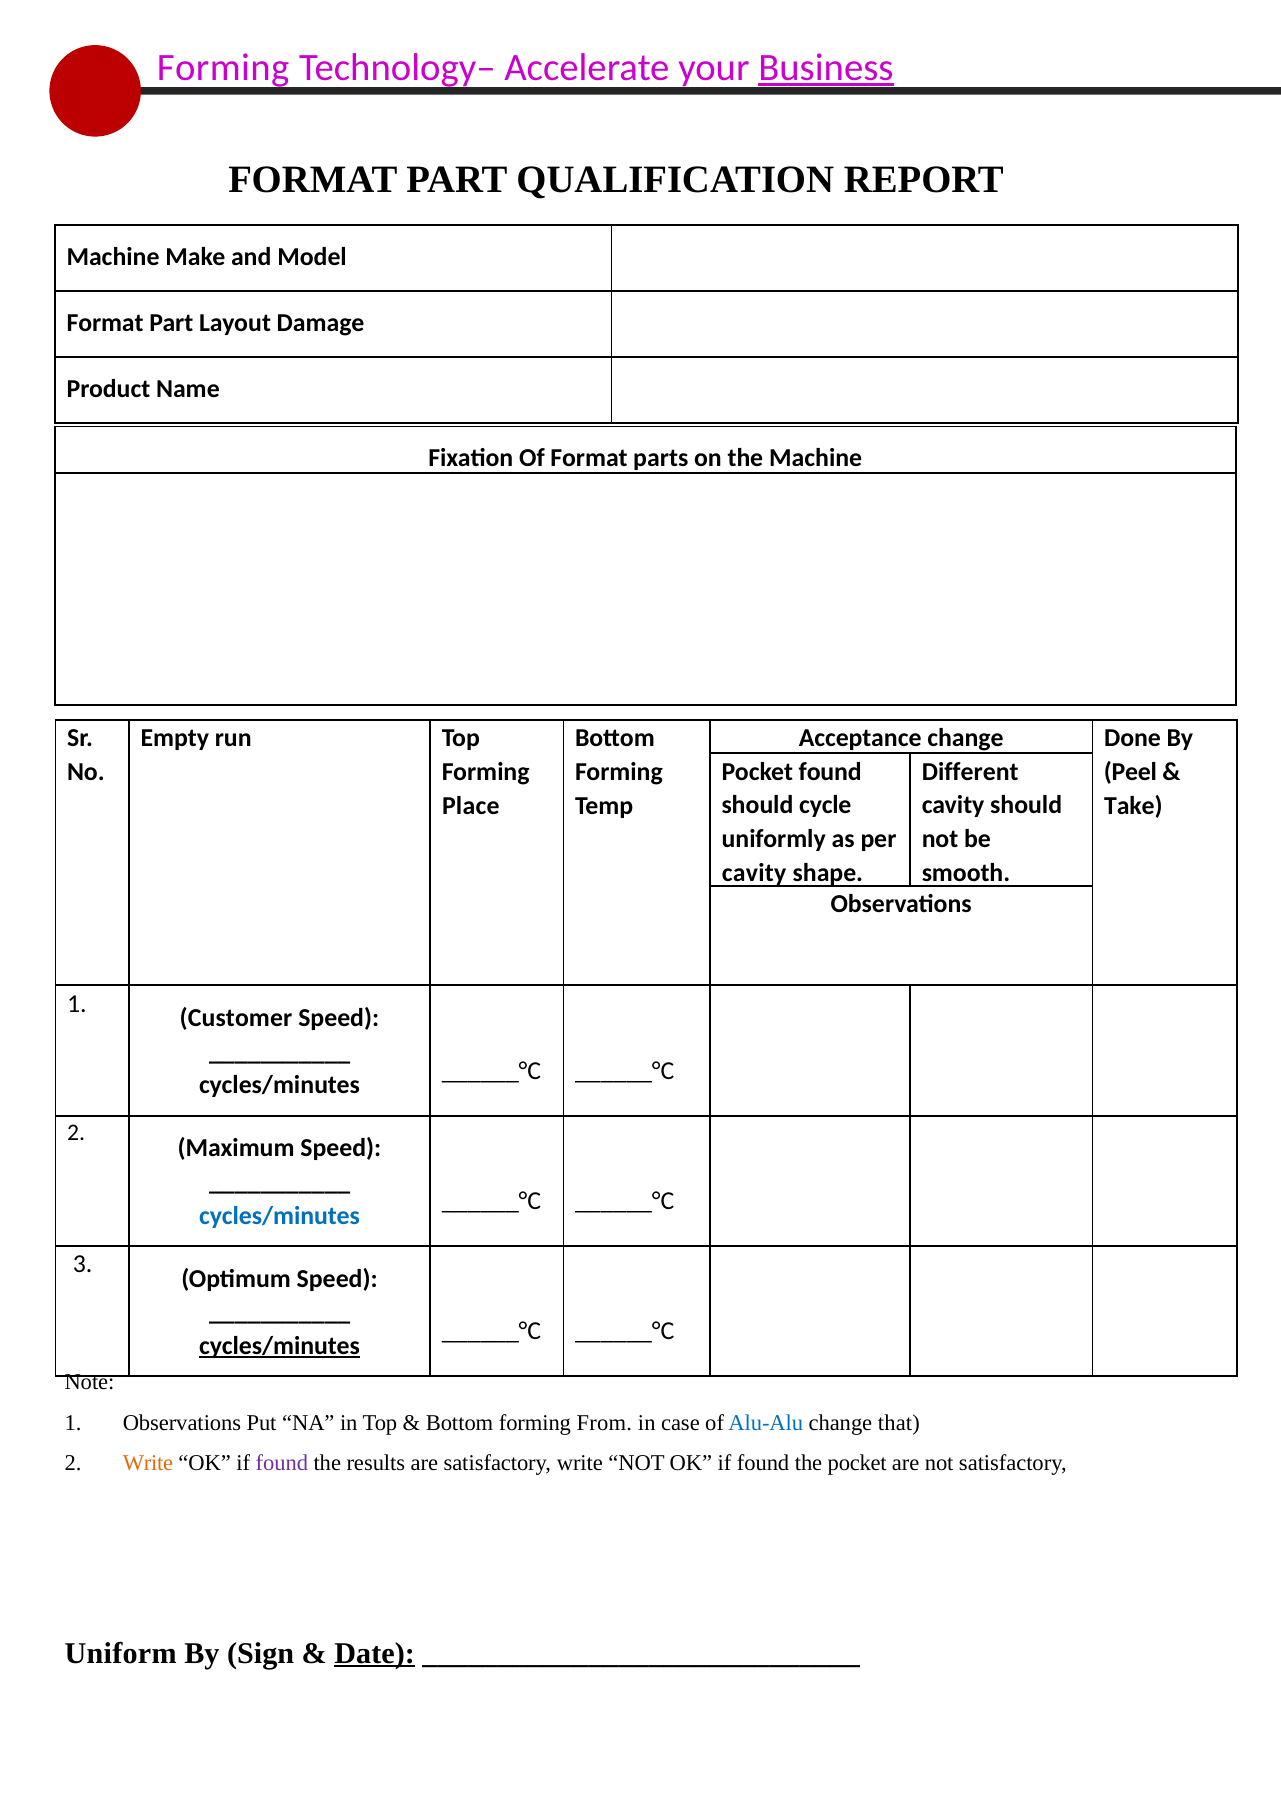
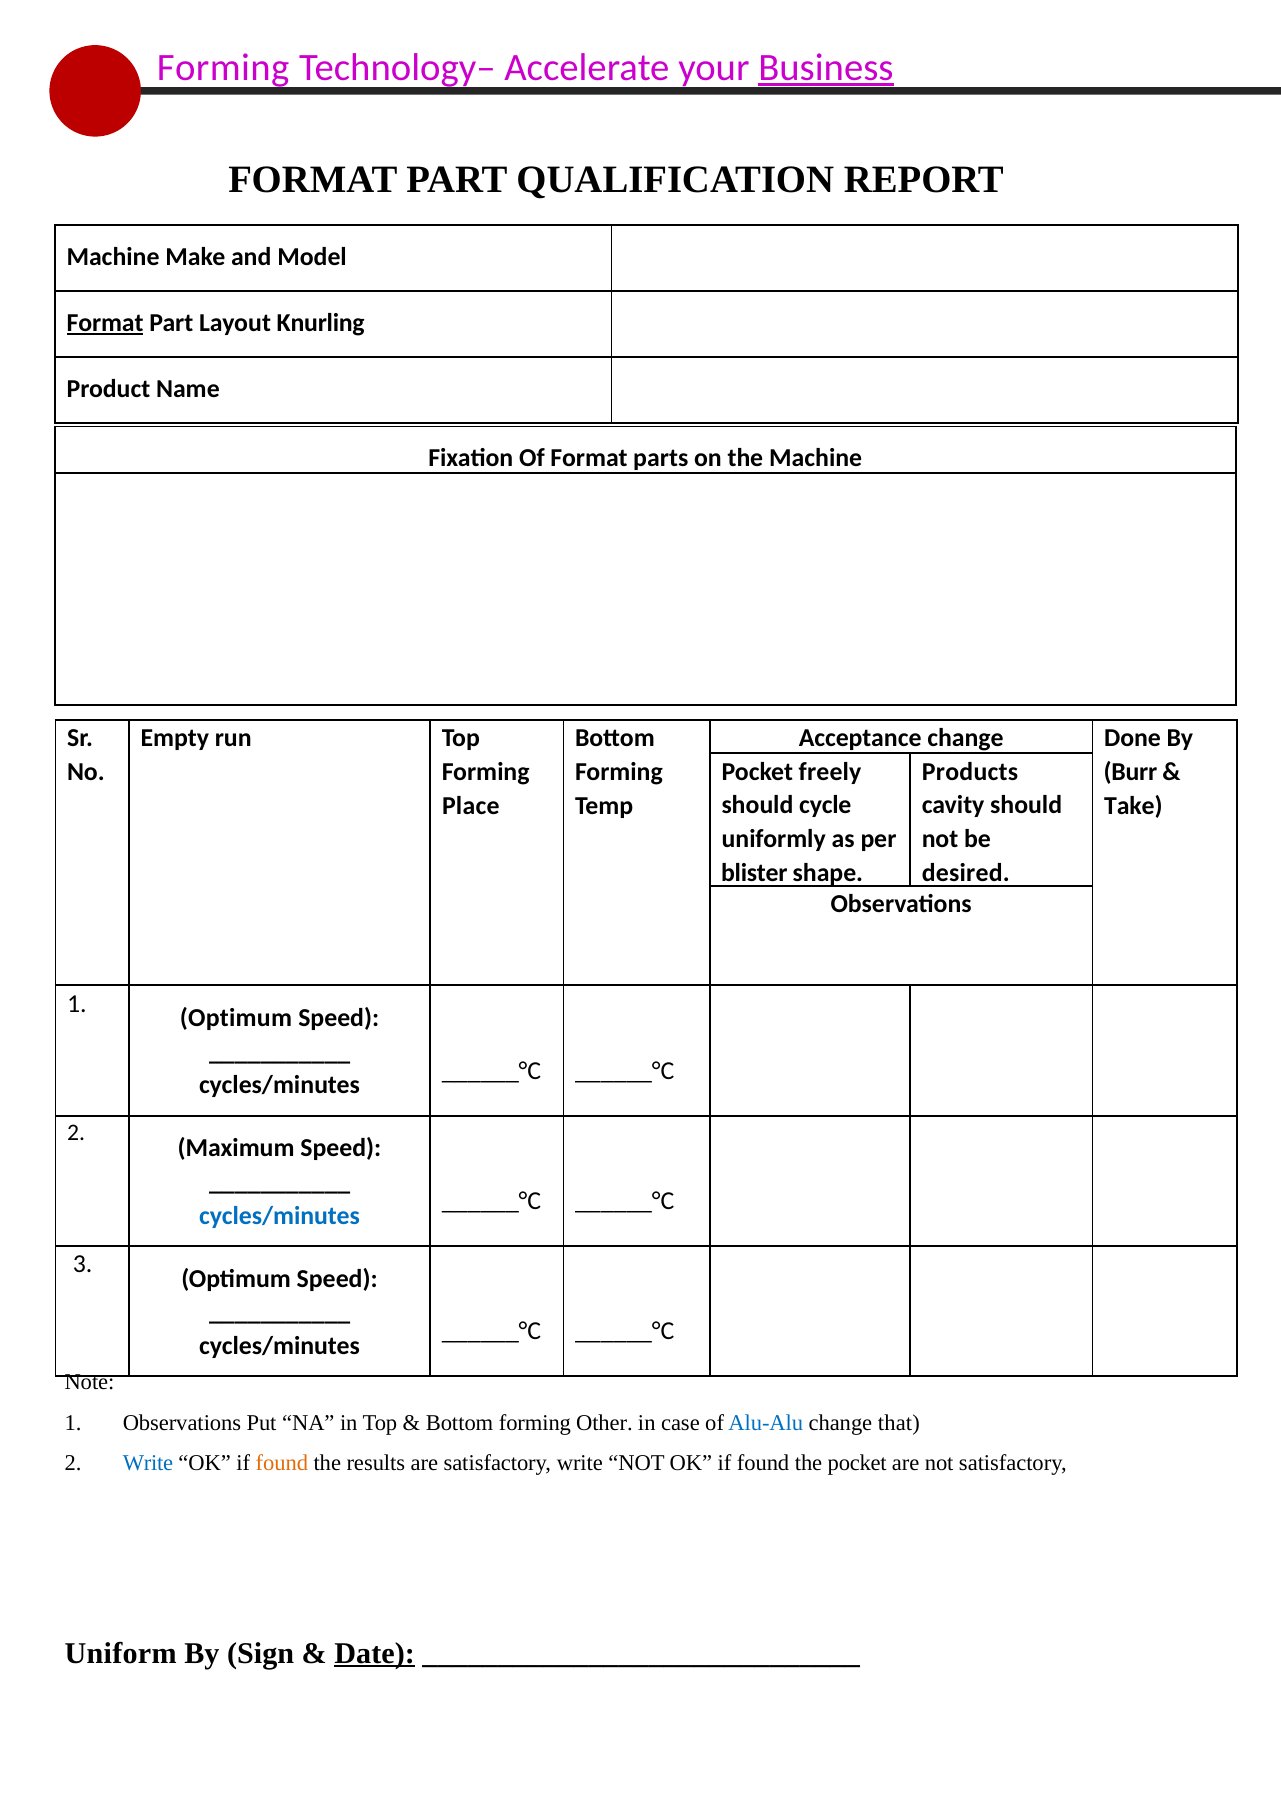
Format at (105, 323) underline: none -> present
Damage: Damage -> Knurling
Pocket found: found -> freely
Different: Different -> Products
Peel: Peel -> Burr
cavity at (754, 873): cavity -> blister
smooth: smooth -> desired
Customer at (236, 1019): Customer -> Optimum
cycles/minutes at (280, 1347) underline: present -> none
From: From -> Other
Write at (148, 1464) colour: orange -> blue
found at (282, 1464) colour: purple -> orange
